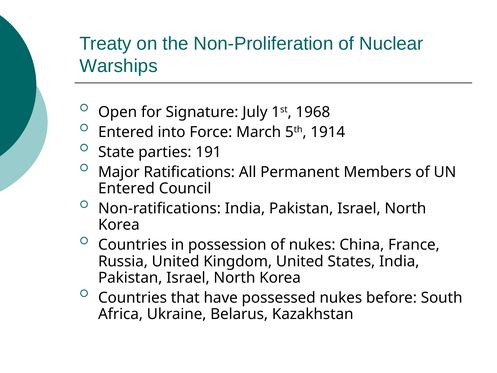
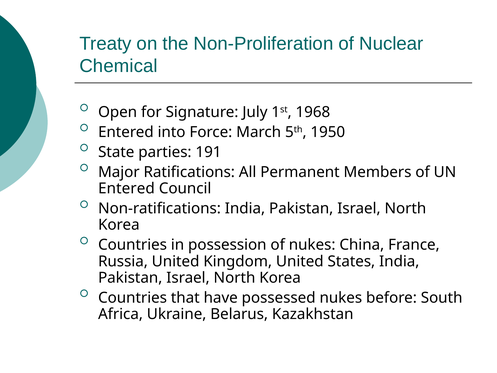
Warships: Warships -> Chemical
1914: 1914 -> 1950
